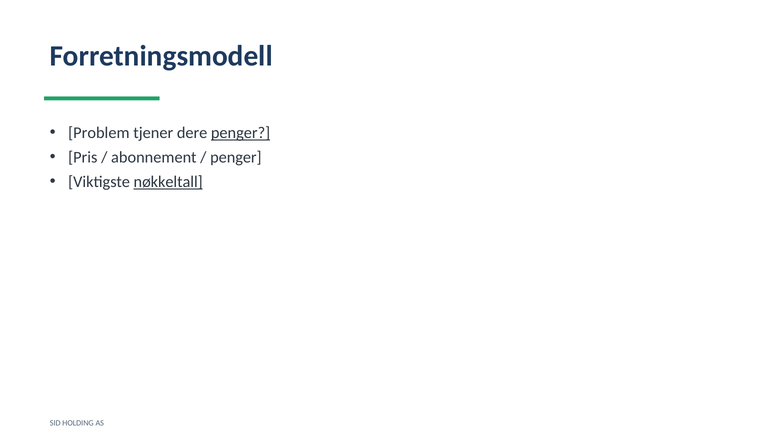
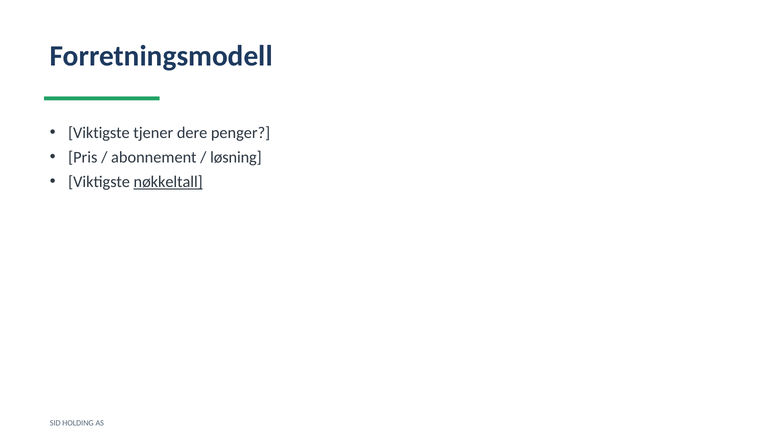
Problem at (99, 133): Problem -> Viktigste
penger at (241, 133) underline: present -> none
penger at (236, 157): penger -> løsning
